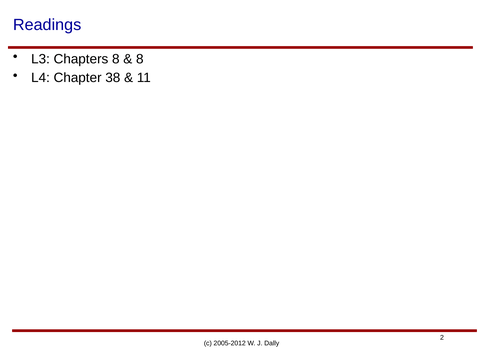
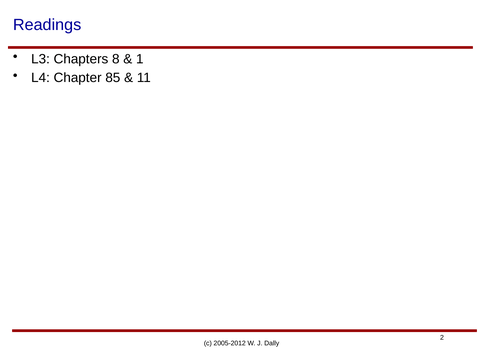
8 at (140, 59): 8 -> 1
38: 38 -> 85
